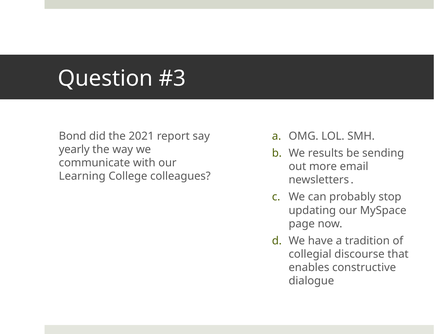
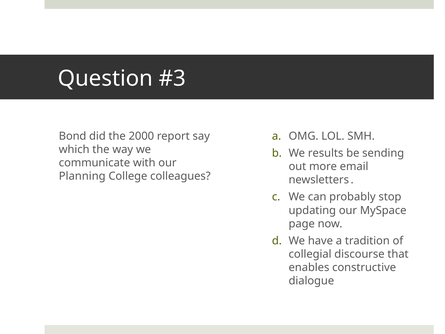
2021: 2021 -> 2000
yearly: yearly -> which
Learning: Learning -> Planning
